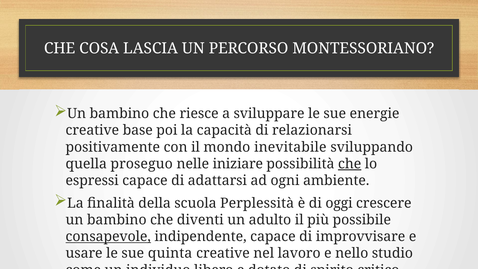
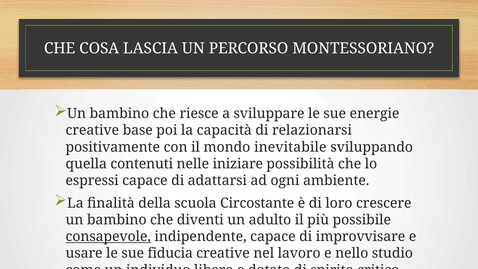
proseguo: proseguo -> contenuti
che at (350, 164) underline: present -> none
Perplessità: Perplessità -> Circostante
oggi: oggi -> loro
quinta: quinta -> fiducia
